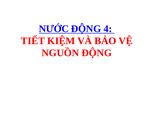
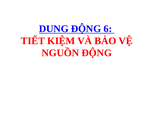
NƯỚC: NƯỚC -> DUNG
4: 4 -> 6
